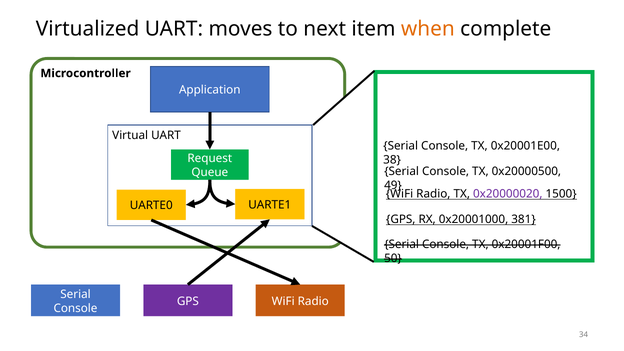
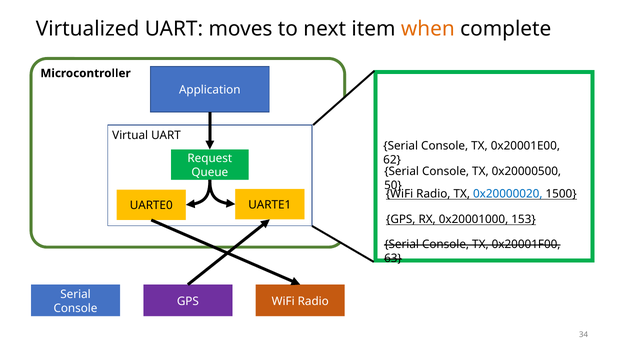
38: 38 -> 62
49: 49 -> 50
0x20000020 colour: purple -> blue
381: 381 -> 153
50: 50 -> 63
